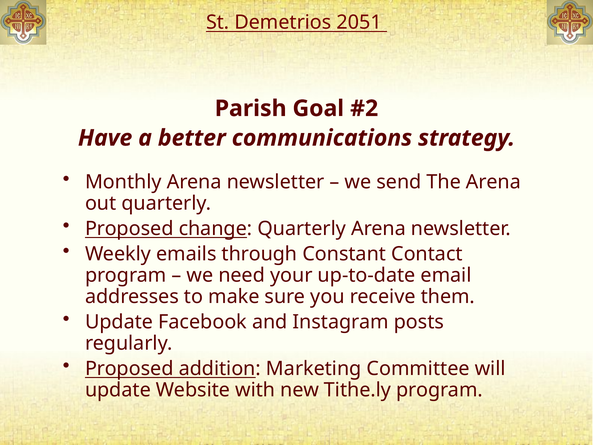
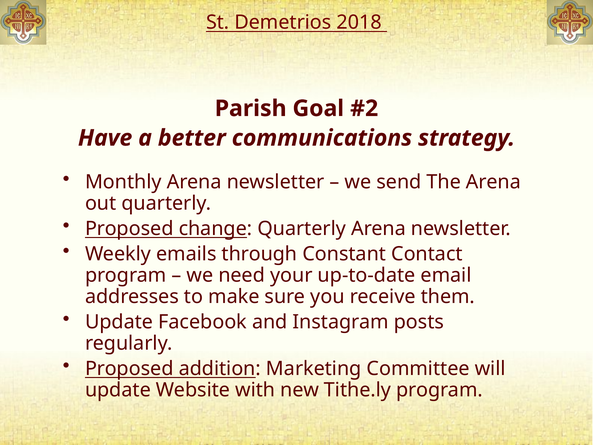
2051: 2051 -> 2018
